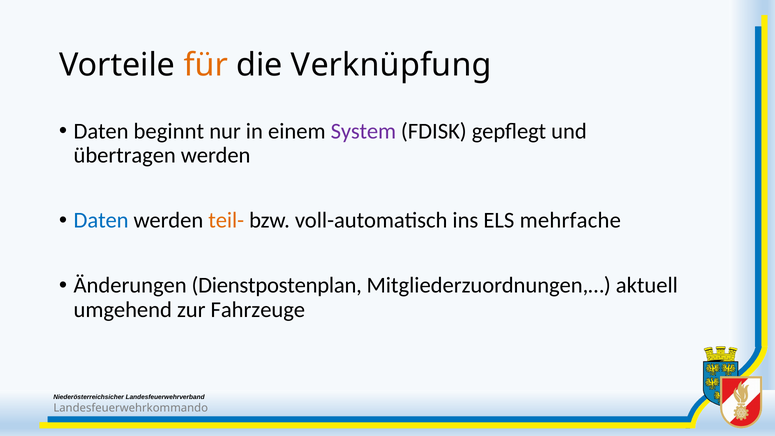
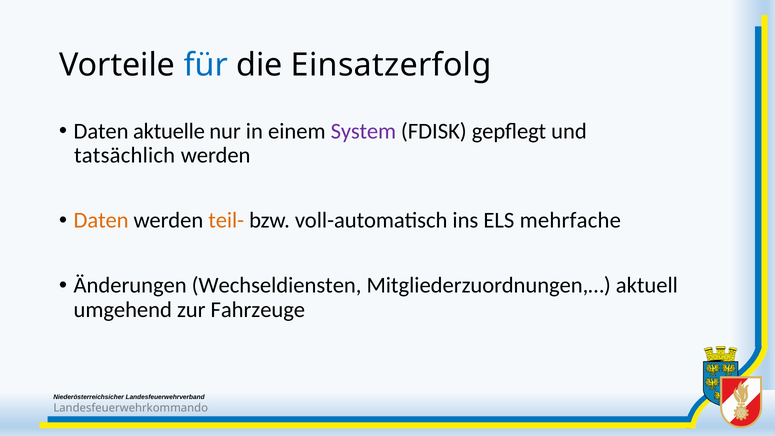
für colour: orange -> blue
Verknüpfung: Verknüpfung -> Einsatzerfolg
beginnt: beginnt -> aktuelle
übertragen: übertragen -> tatsächlich
Daten at (101, 220) colour: blue -> orange
Dienstpostenplan: Dienstpostenplan -> Wechseldiensten
